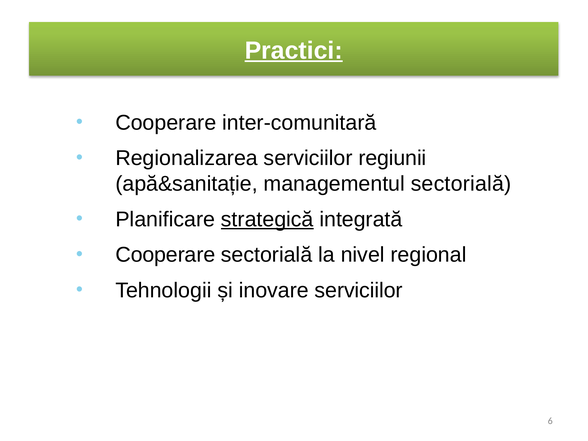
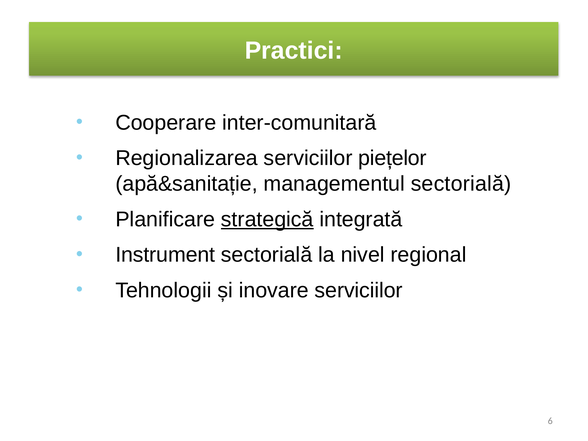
Practici underline: present -> none
regiunii: regiunii -> piețelor
Cooperare at (165, 255): Cooperare -> Instrument
